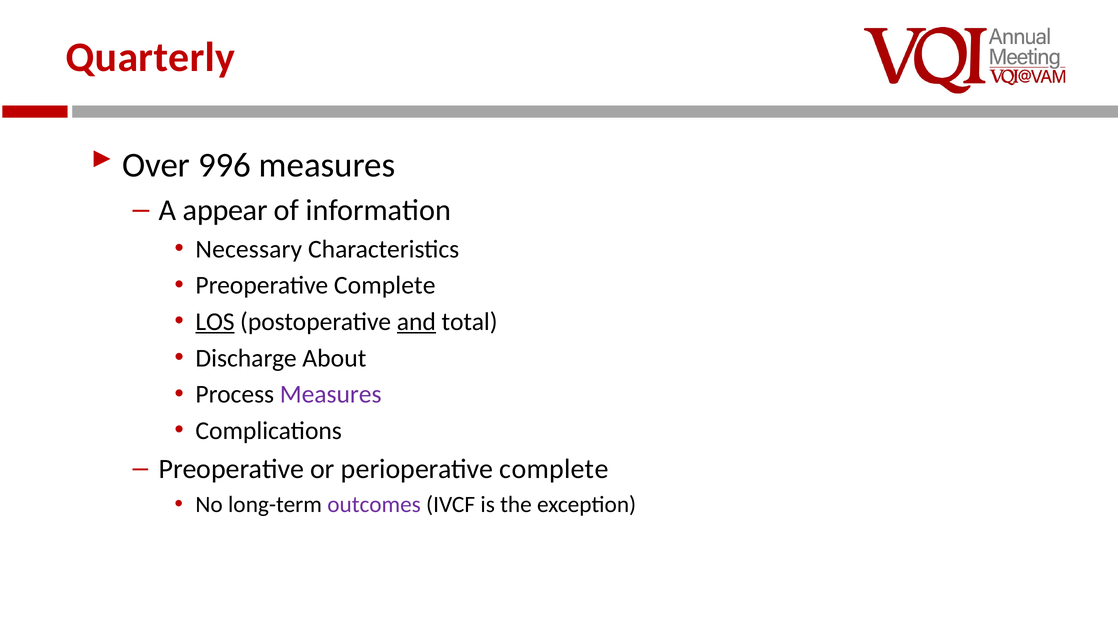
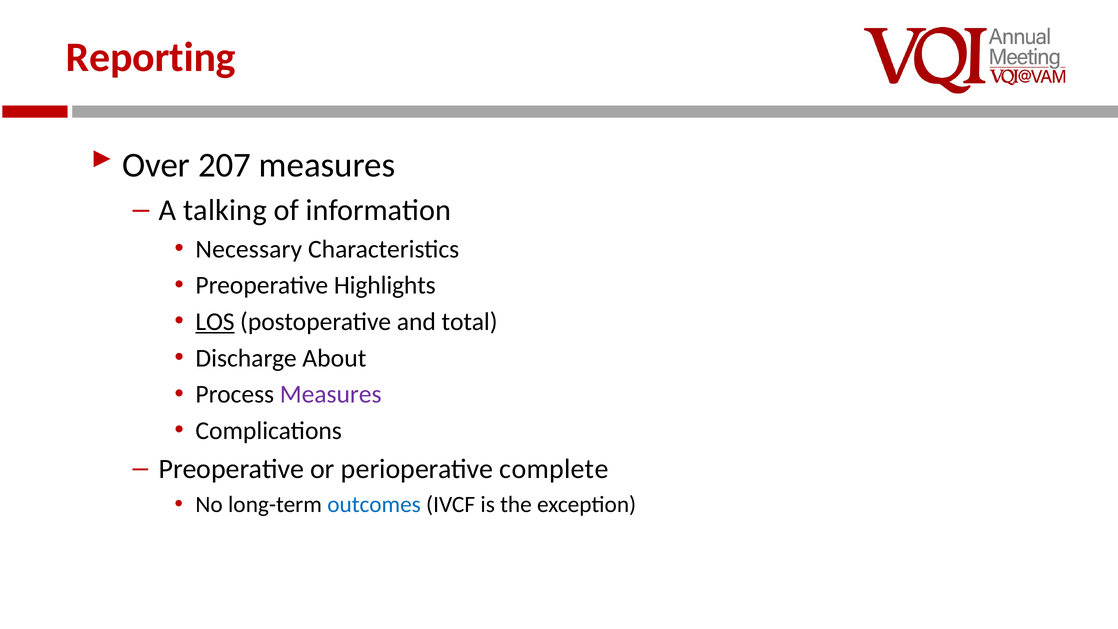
Quarterly: Quarterly -> Reporting
996: 996 -> 207
appear: appear -> talking
Preoperative Complete: Complete -> Highlights
and underline: present -> none
outcomes colour: purple -> blue
